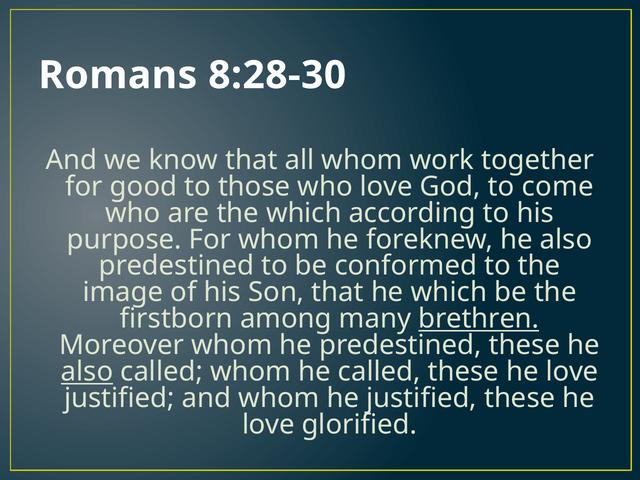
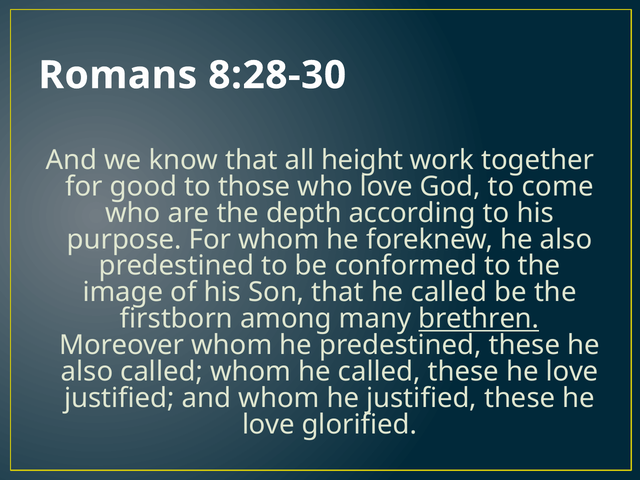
all whom: whom -> height
the which: which -> depth
that he which: which -> called
also at (87, 372) underline: present -> none
